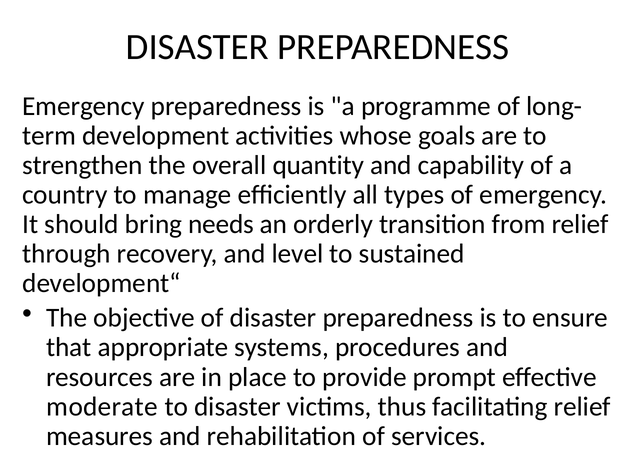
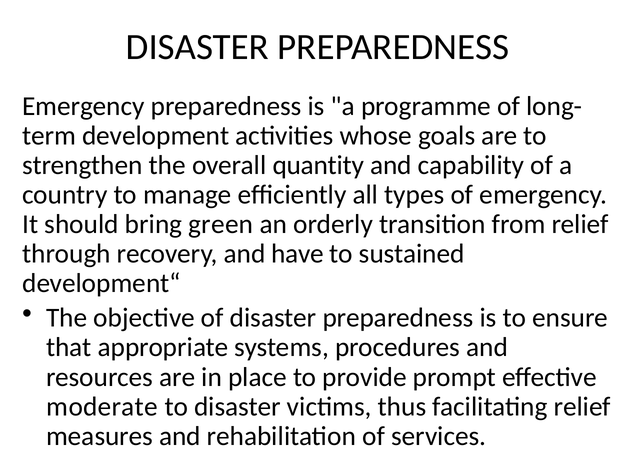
needs: needs -> green
level: level -> have
